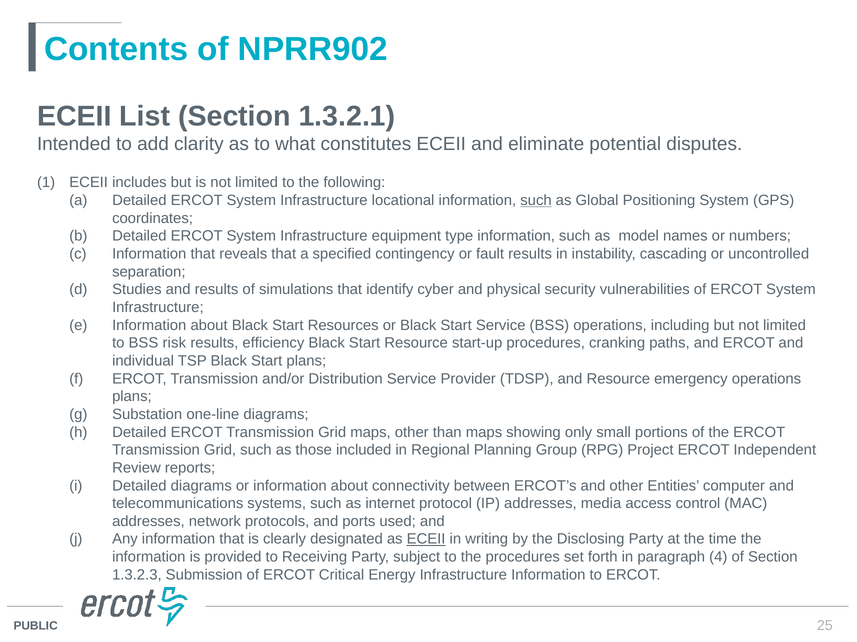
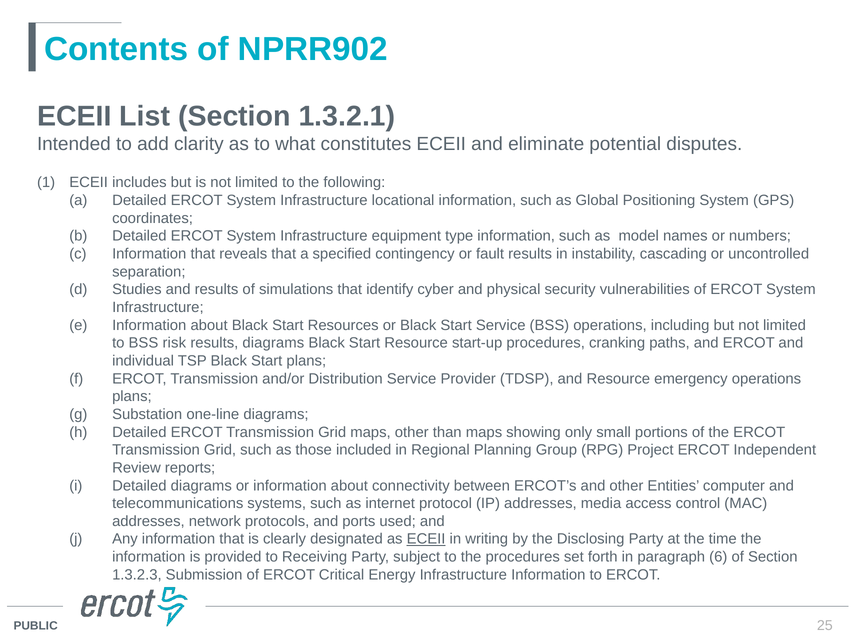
such at (536, 201) underline: present -> none
results efficiency: efficiency -> diagrams
4: 4 -> 6
